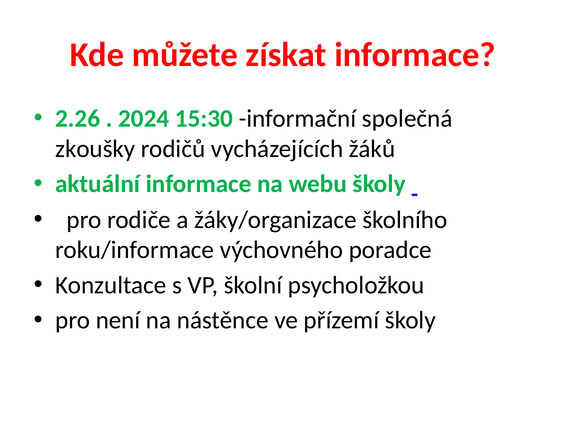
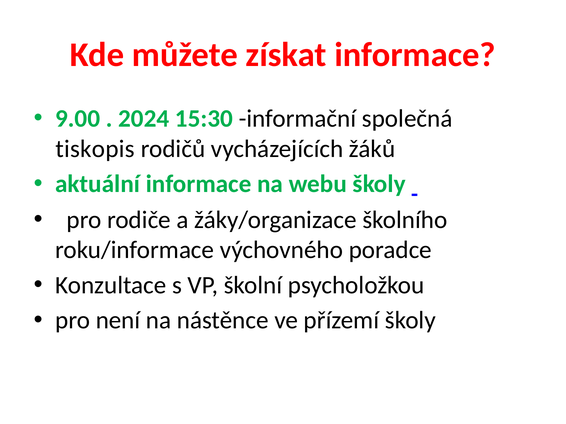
2.26: 2.26 -> 9.00
zkoušky: zkoušky -> tiskopis
